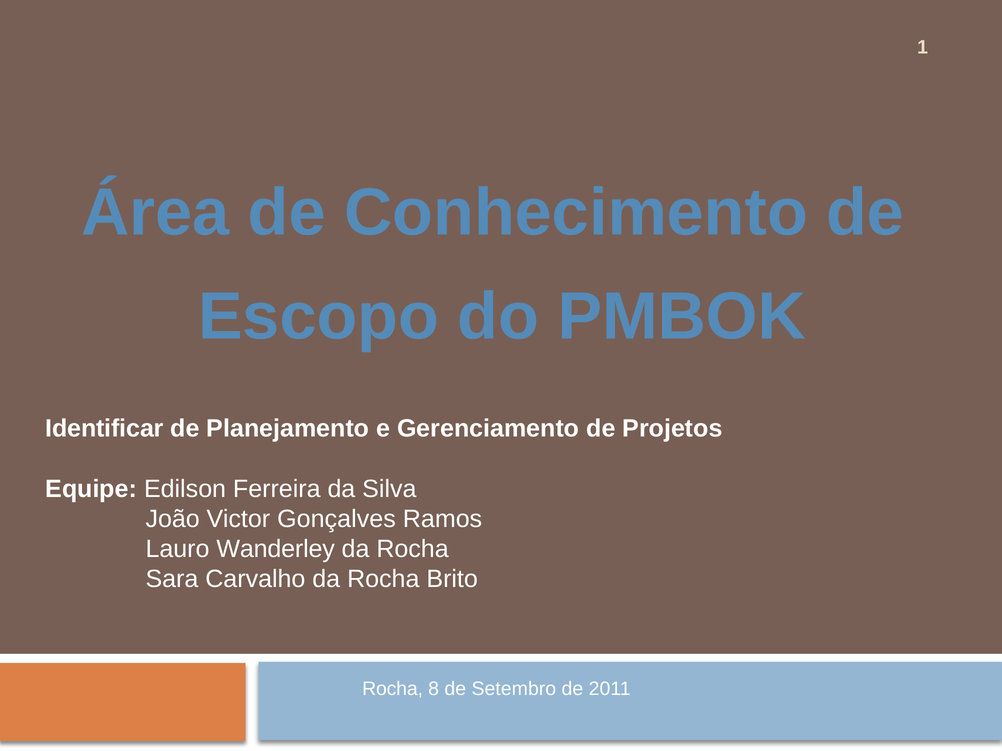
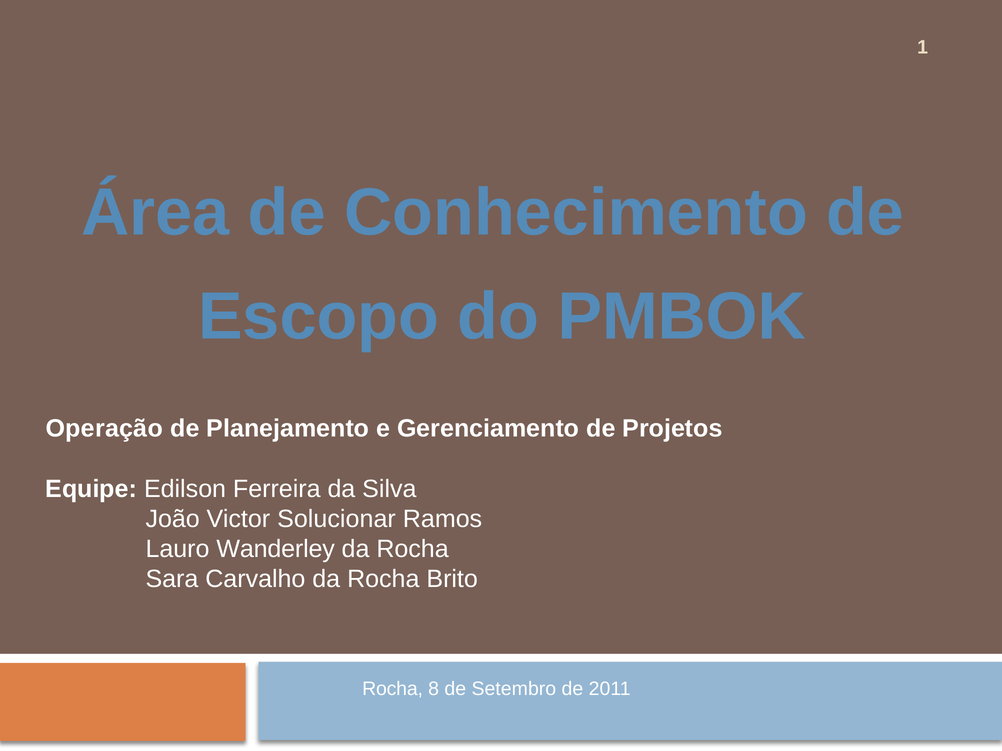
Identificar: Identificar -> Operação
Gonçalves: Gonçalves -> Solucionar
